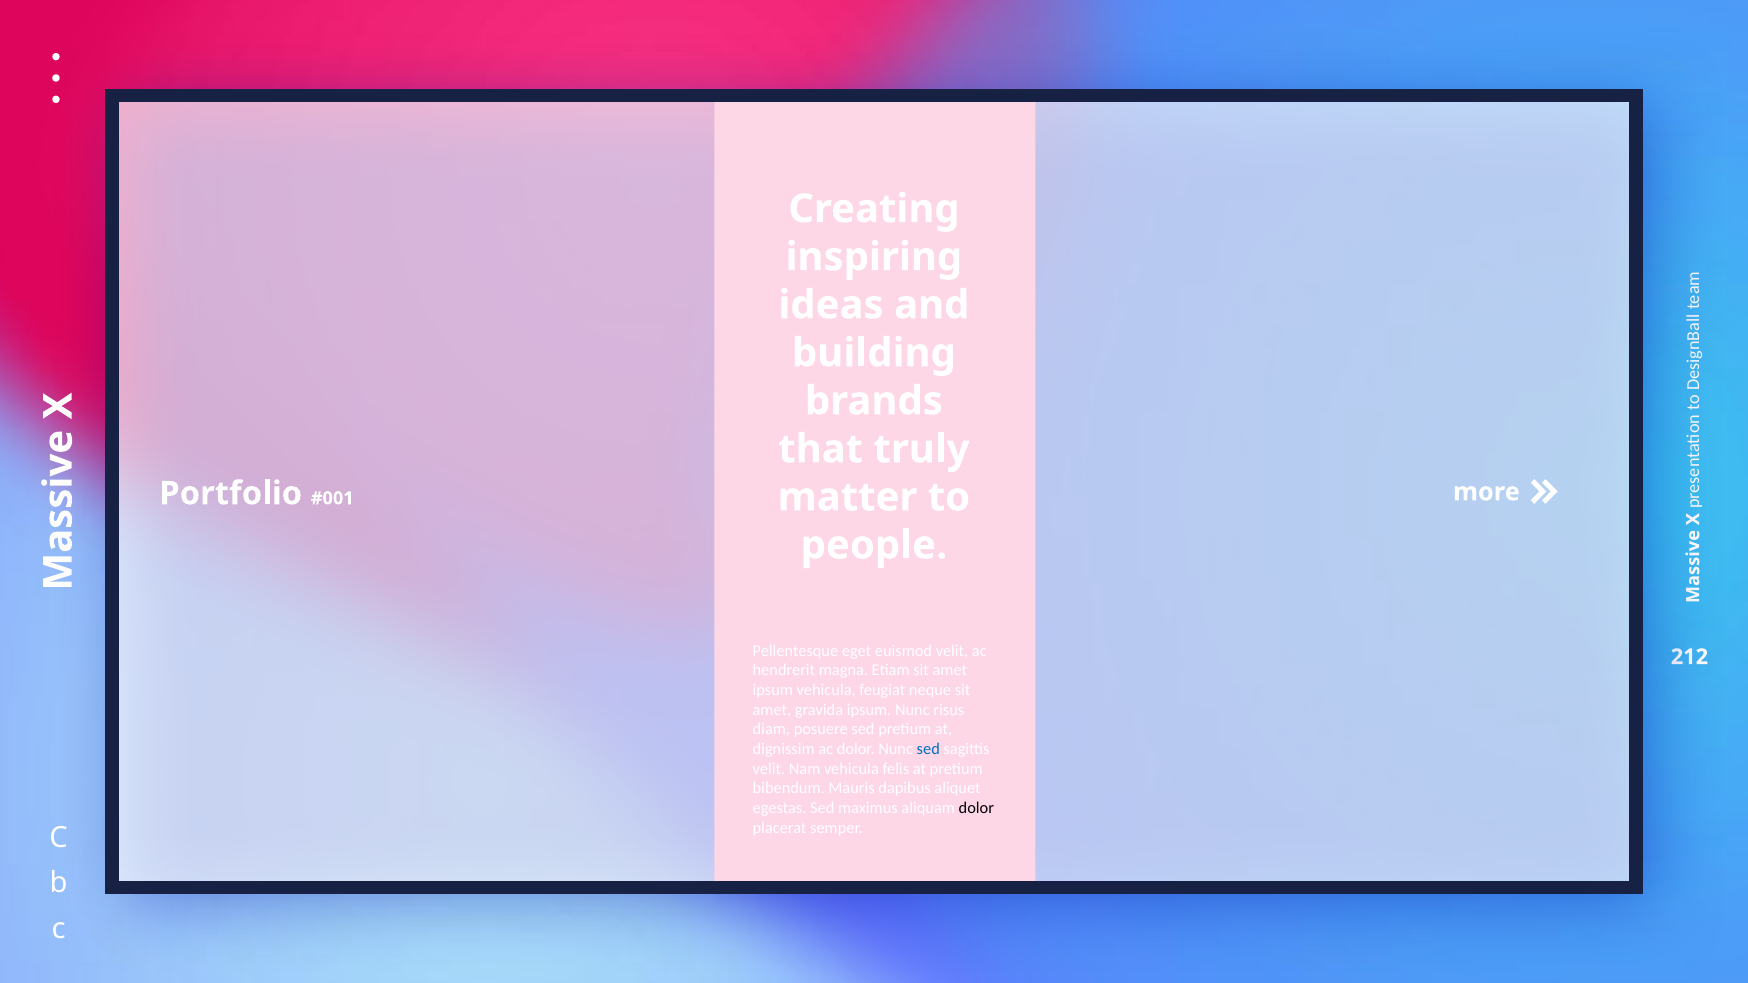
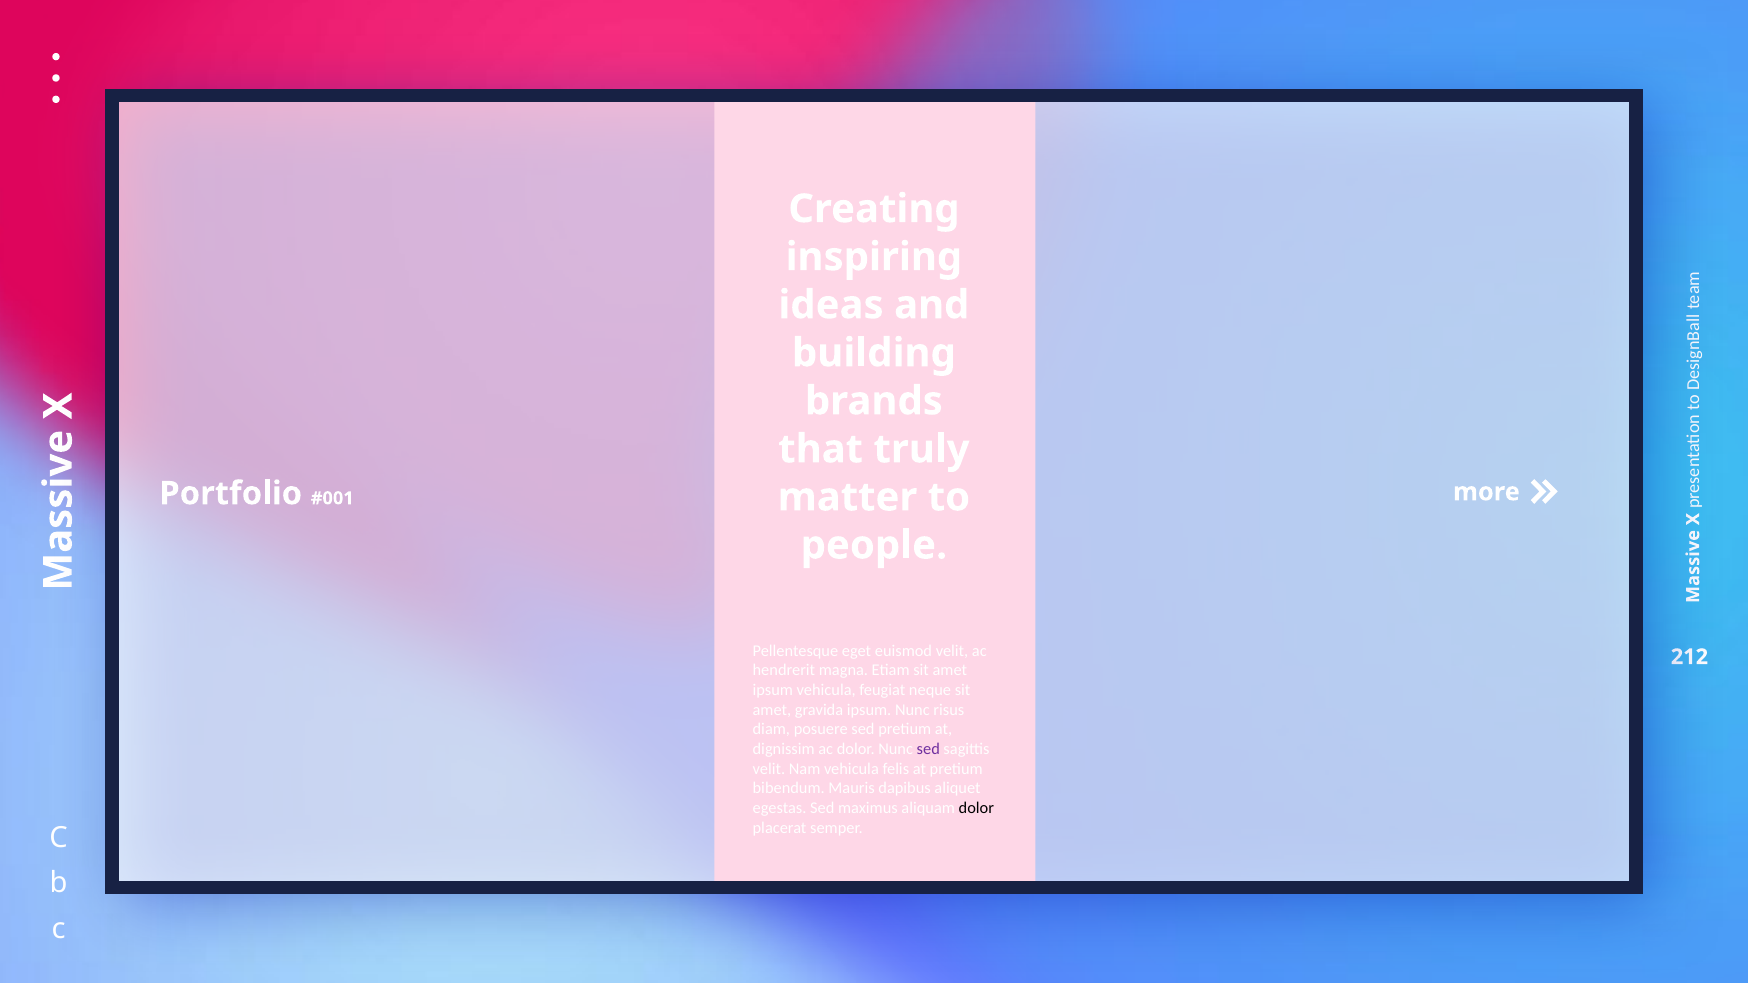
sed at (928, 749) colour: blue -> purple
